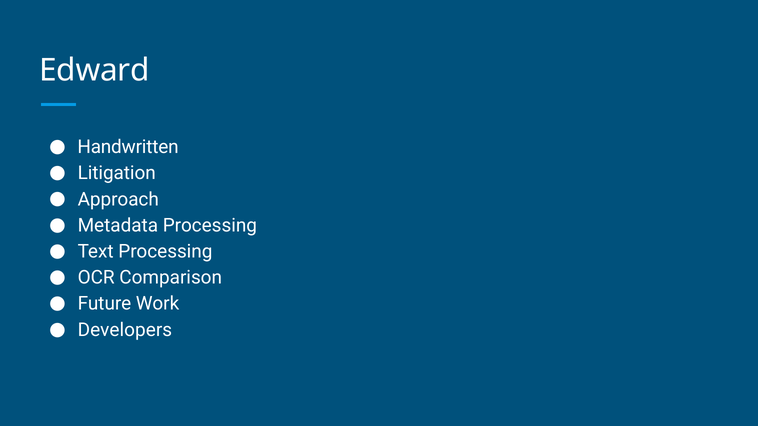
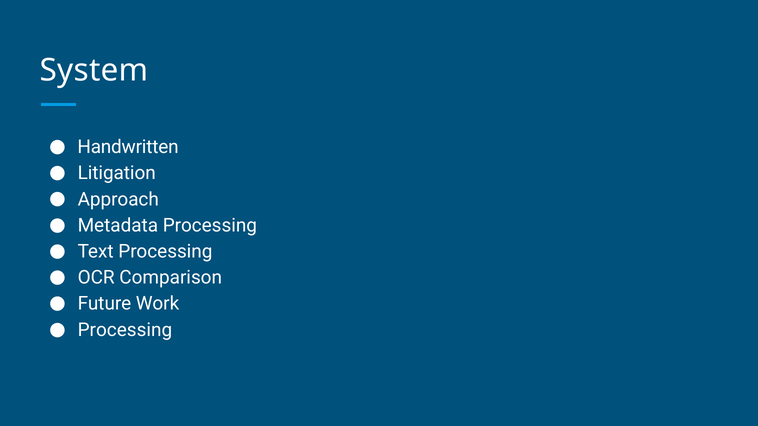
Edward: Edward -> System
Developers at (125, 330): Developers -> Processing
